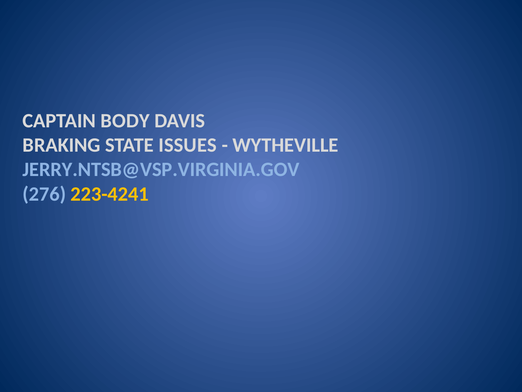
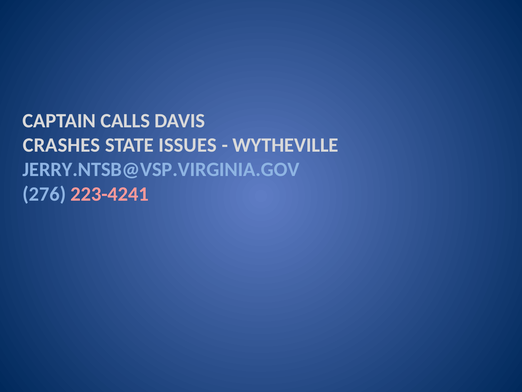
BODY: BODY -> CALLS
BRAKING: BRAKING -> CRASHES
223-4241 colour: yellow -> pink
